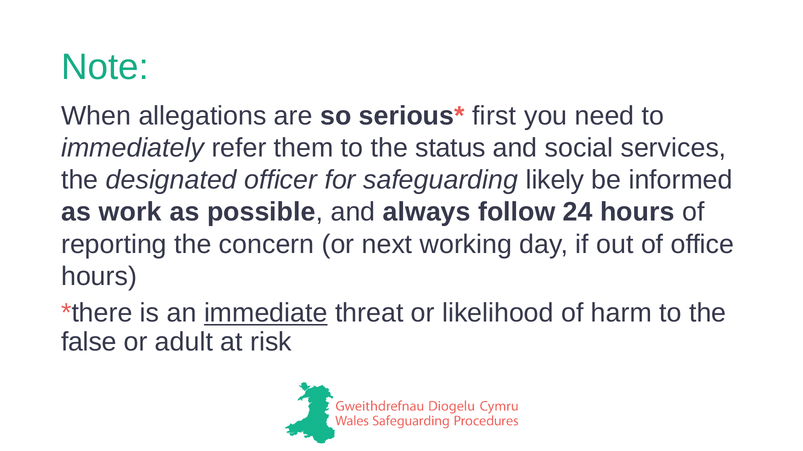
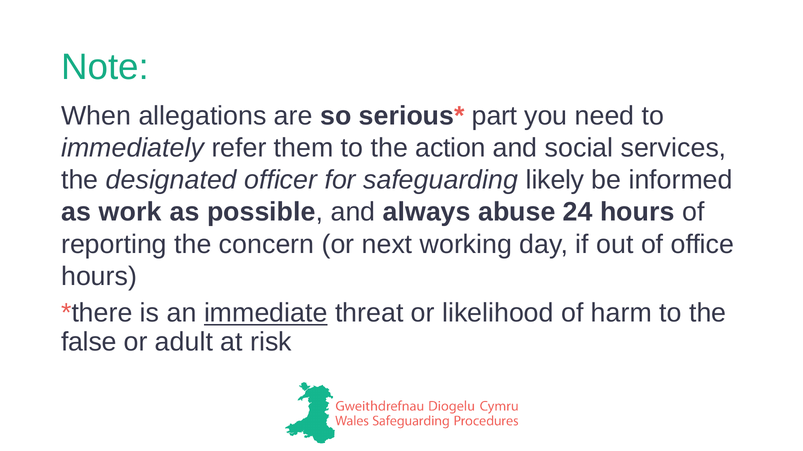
first: first -> part
status: status -> action
follow: follow -> abuse
